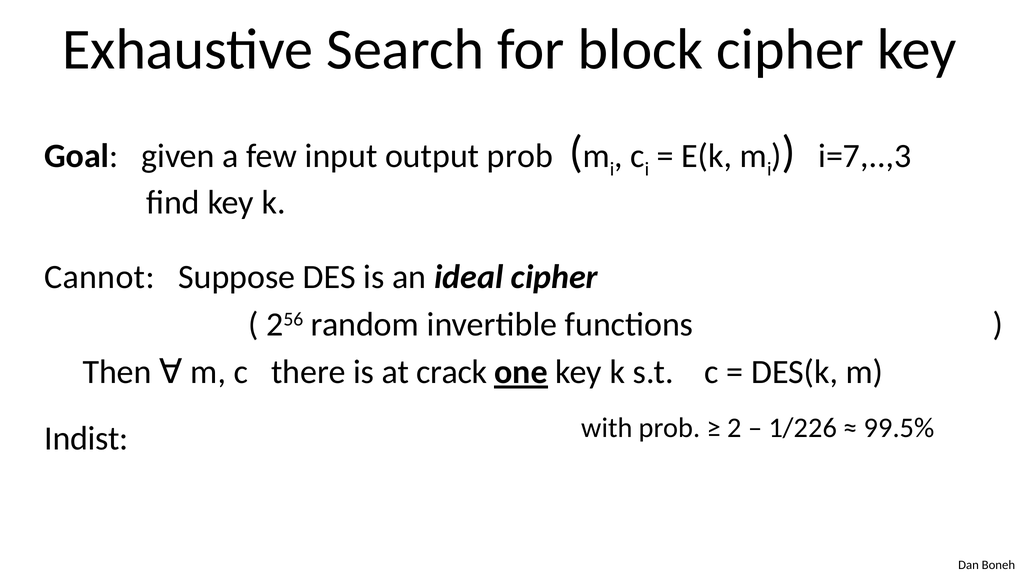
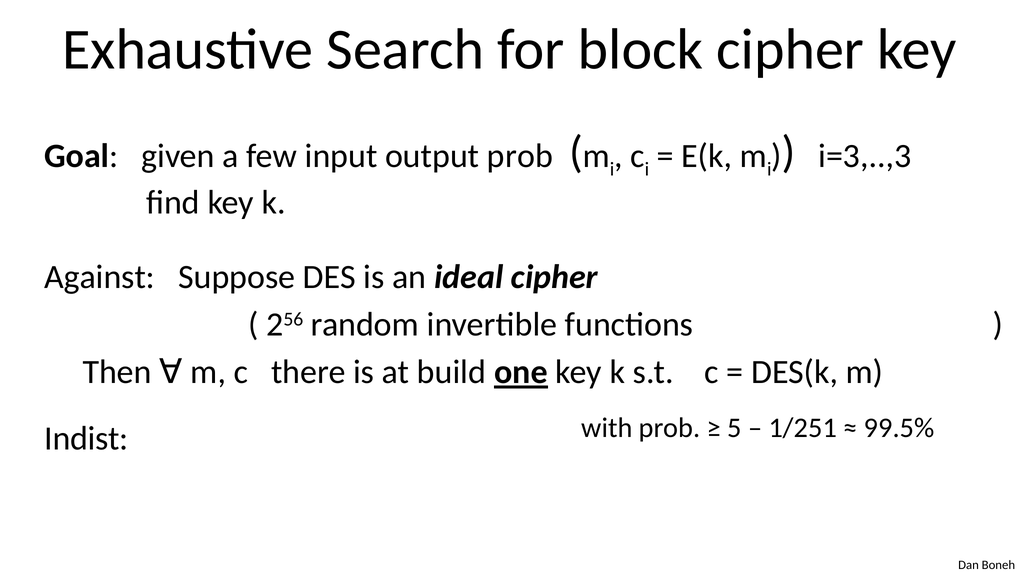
i=7,..,3: i=7,..,3 -> i=3,..,3
Cannot: Cannot -> Against
crack: crack -> build
2: 2 -> 5
1/226: 1/226 -> 1/251
